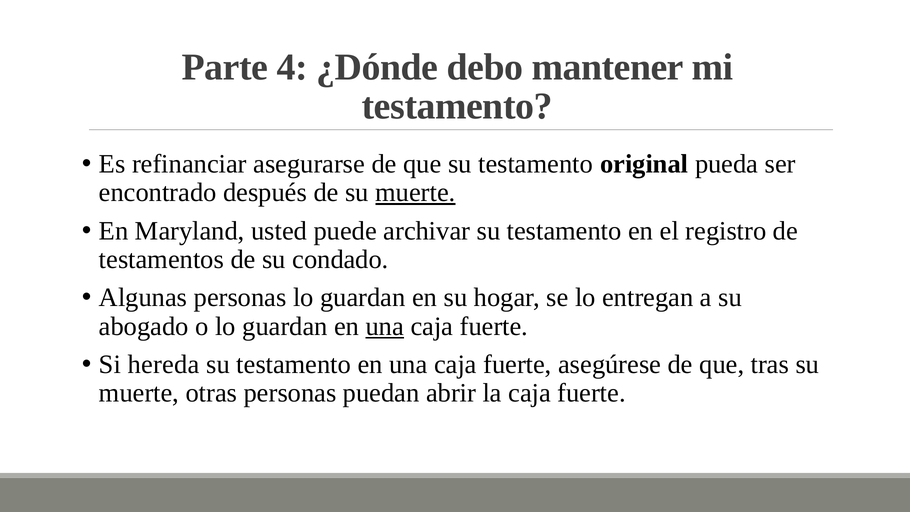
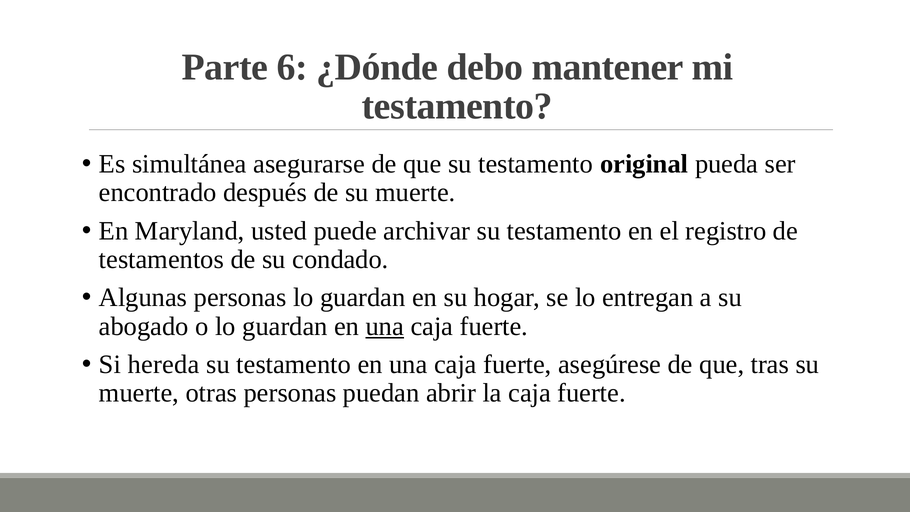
4: 4 -> 6
refinanciar: refinanciar -> simultánea
muerte at (415, 193) underline: present -> none
